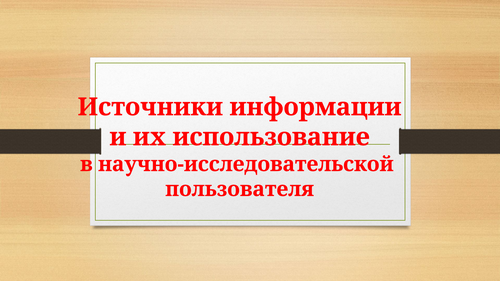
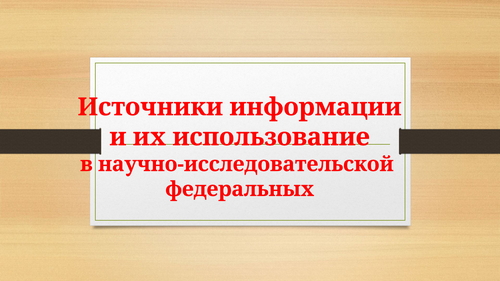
пользователя: пользователя -> федеральных
